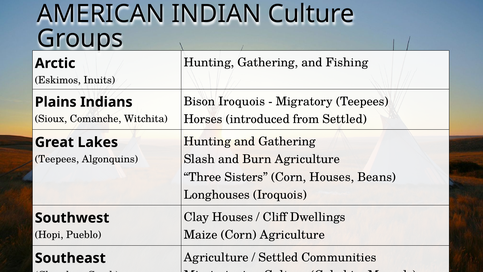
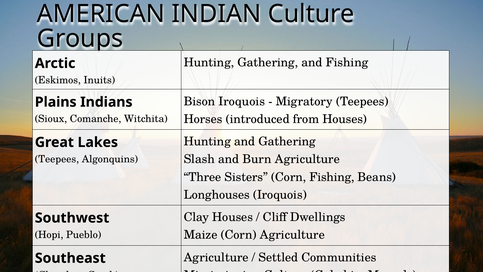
from Settled: Settled -> Houses
Corn Houses: Houses -> Fishing
